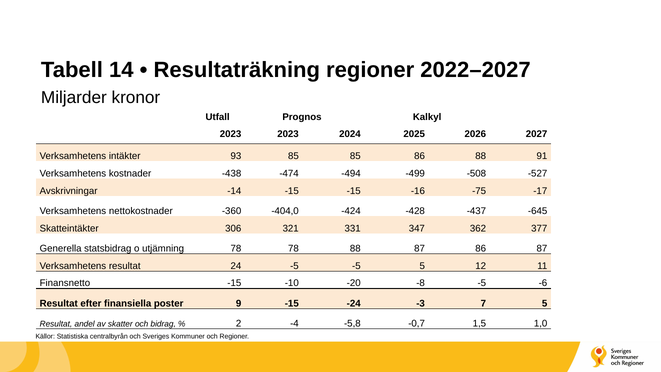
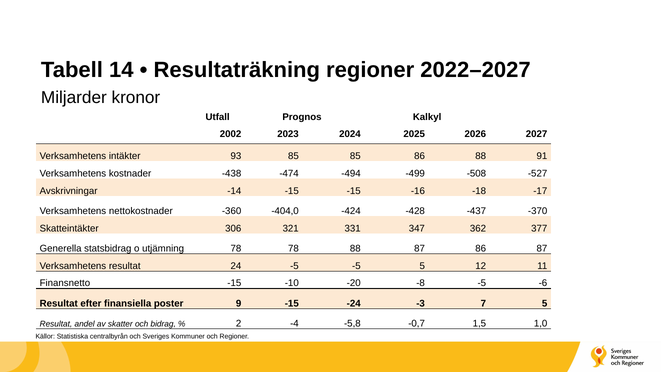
2023 at (231, 134): 2023 -> 2002
-75: -75 -> -18
-645: -645 -> -370
